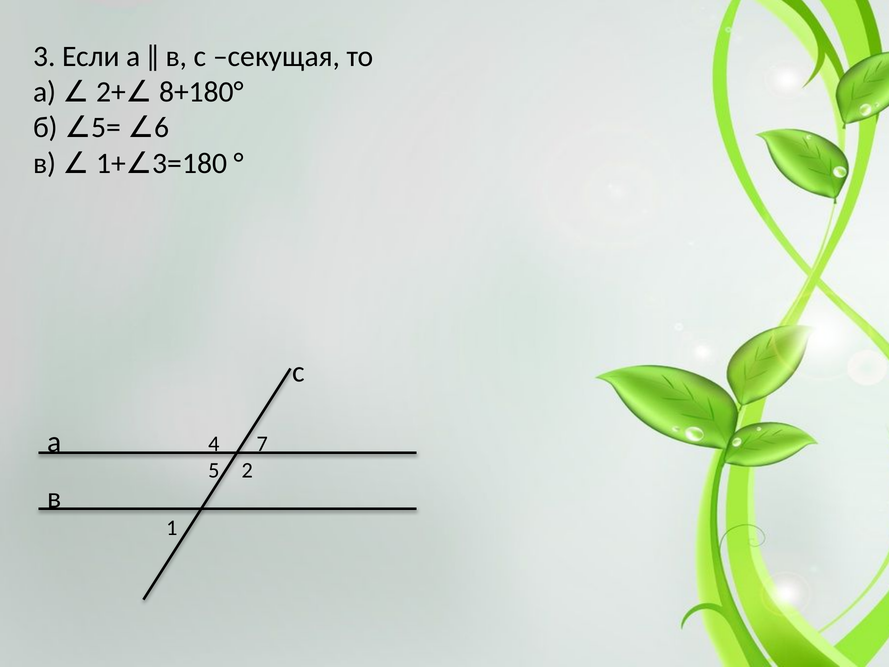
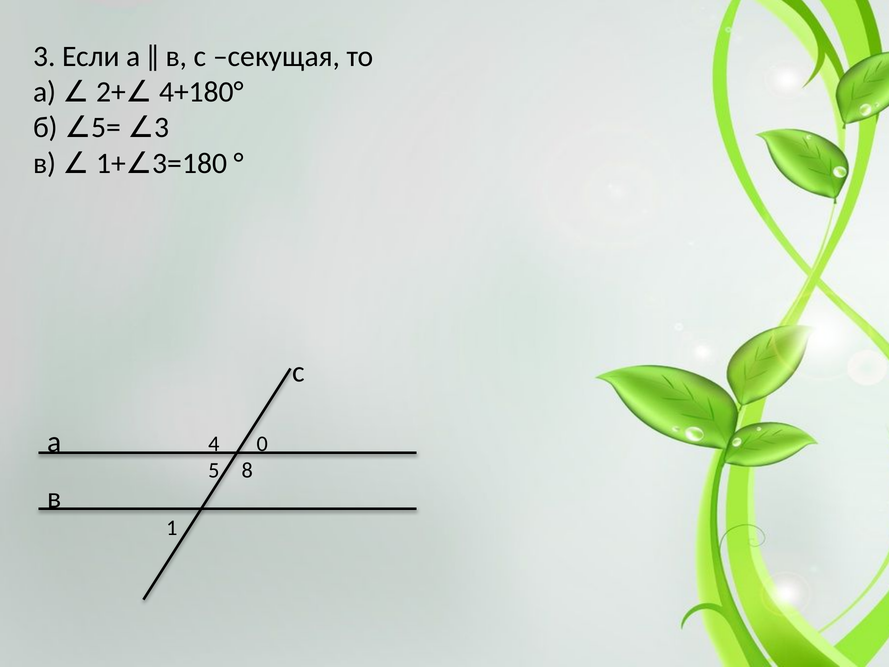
8+180°: 8+180° -> 4+180°
6 at (162, 128): 6 -> 3
7: 7 -> 0
2: 2 -> 8
